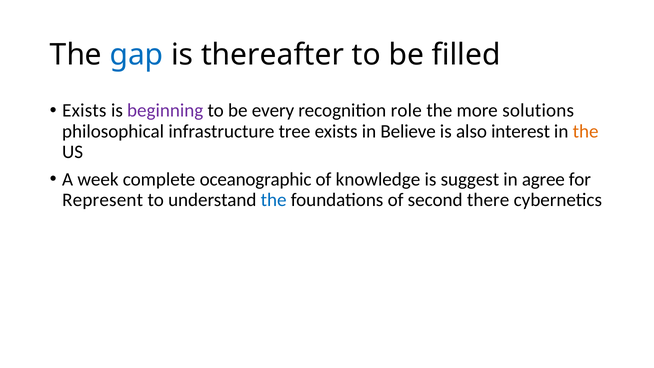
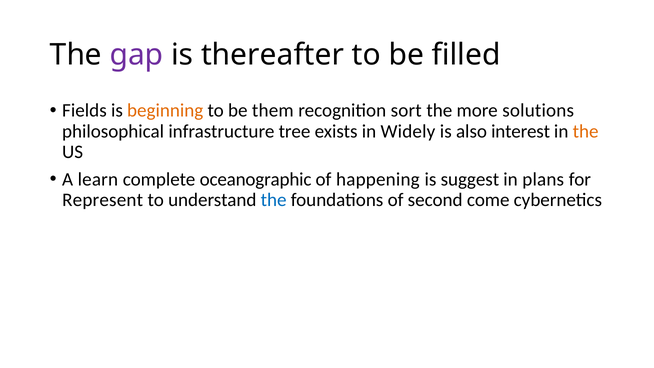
gap colour: blue -> purple
Exists at (84, 111): Exists -> Fields
beginning colour: purple -> orange
every: every -> them
role: role -> sort
Believe: Believe -> Widely
week: week -> learn
knowledge: knowledge -> happening
agree: agree -> plans
there: there -> come
